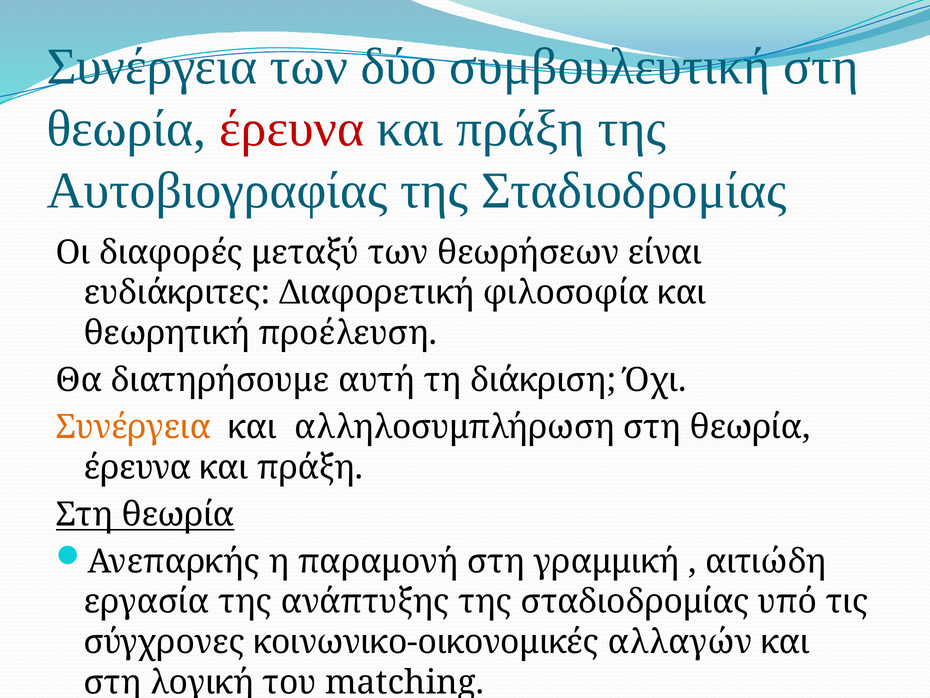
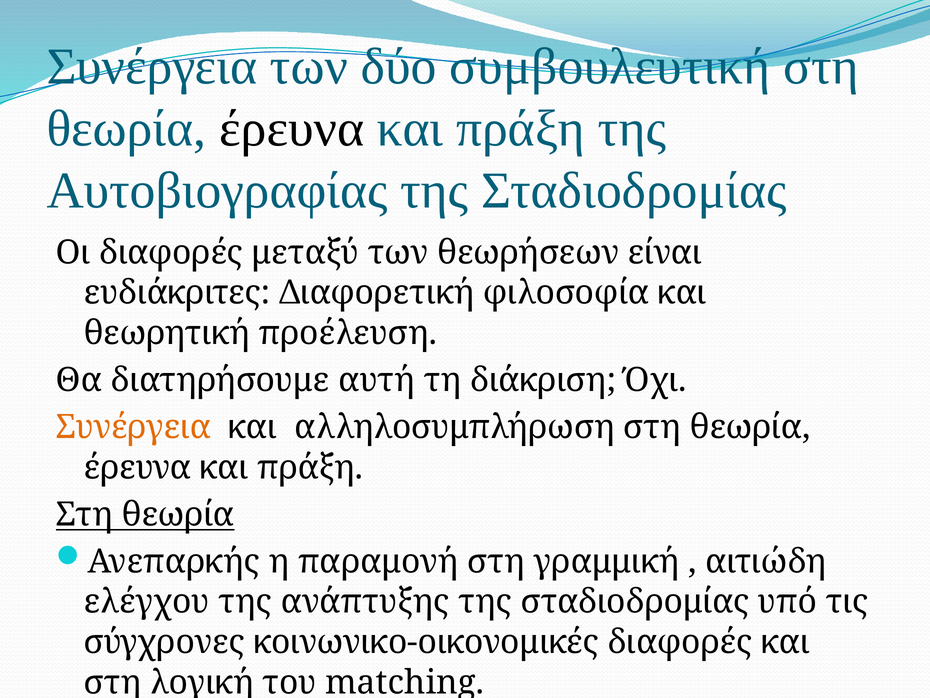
έρευνα at (292, 129) colour: red -> black
εργασία: εργασία -> ελέγχου
κοινωνικο-οικονομικές αλλαγών: αλλαγών -> διαφορές
